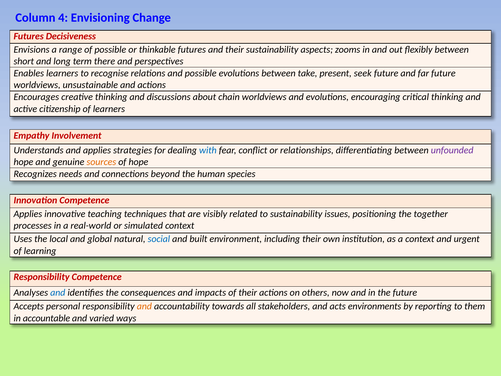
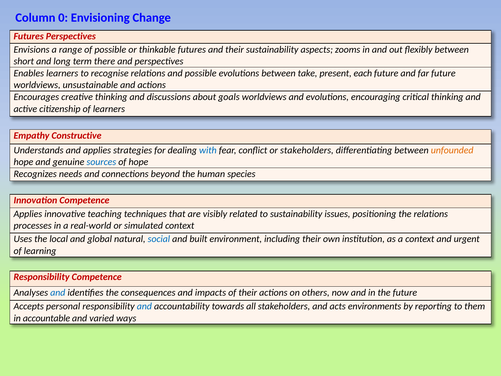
4: 4 -> 0
Futures Decisiveness: Decisiveness -> Perspectives
seek: seek -> each
chain: chain -> goals
Involvement: Involvement -> Constructive
or relationships: relationships -> stakeholders
unfounded colour: purple -> orange
sources colour: orange -> blue
the together: together -> relations
and at (144, 306) colour: orange -> blue
